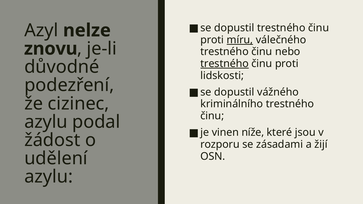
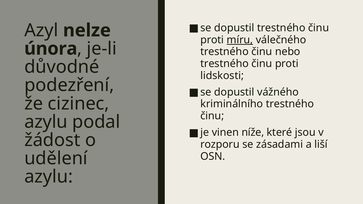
znovu: znovu -> února
trestného at (225, 64) underline: present -> none
žijí: žijí -> liší
